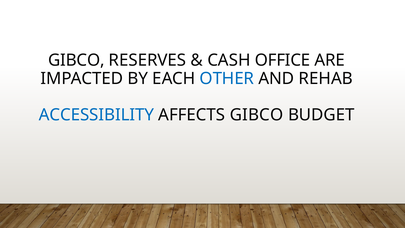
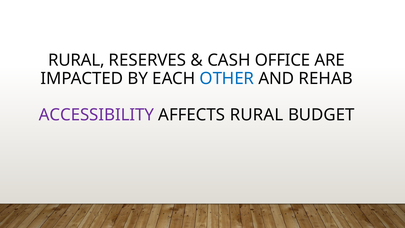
GIBCO at (76, 60): GIBCO -> RURAL
ACCESSIBILITY colour: blue -> purple
AFFECTS GIBCO: GIBCO -> RURAL
